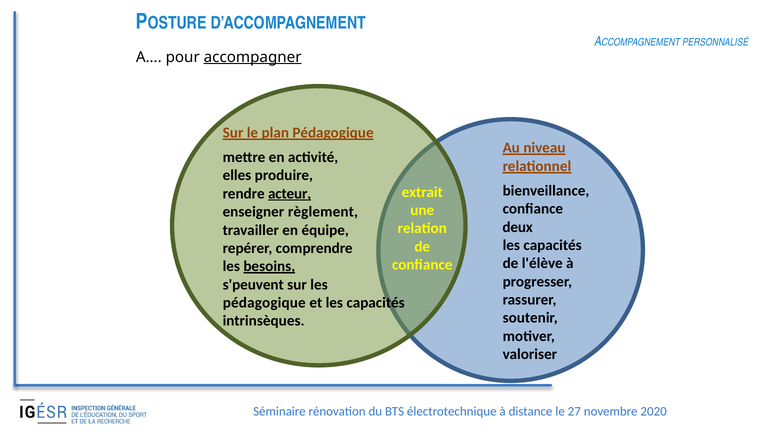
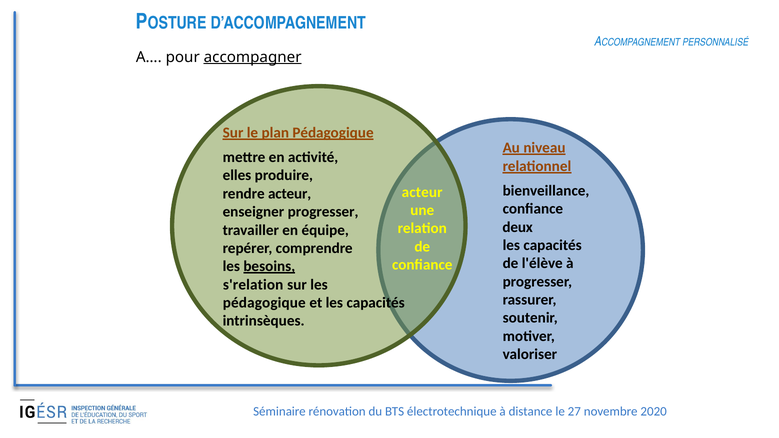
extrait at (422, 192): extrait -> acteur
acteur at (290, 194) underline: present -> none
enseigner règlement: règlement -> progresser
s'peuvent: s'peuvent -> s'relation
